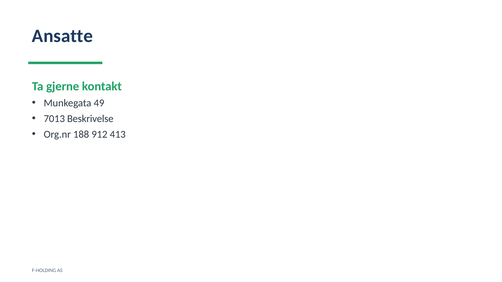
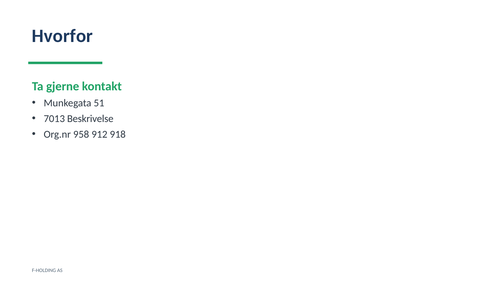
Ansatte: Ansatte -> Hvorfor
49: 49 -> 51
188: 188 -> 958
413: 413 -> 918
